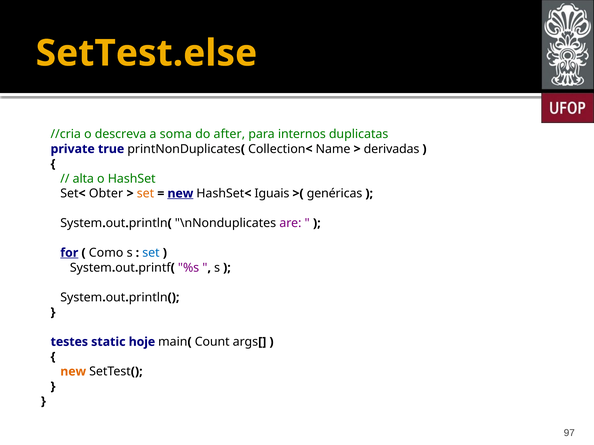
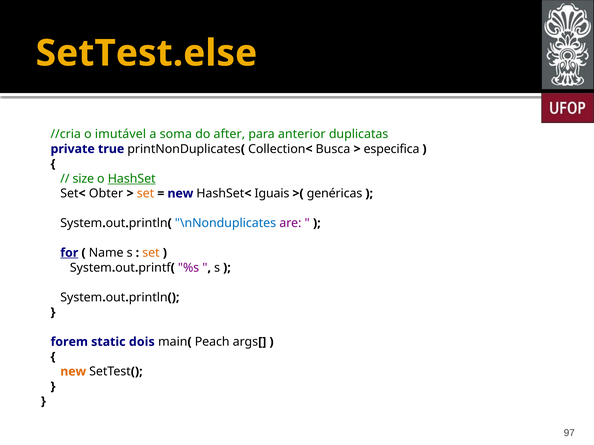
descreva: descreva -> imutável
internos: internos -> anterior
Name: Name -> Busca
derivadas: derivadas -> especifica
alta: alta -> size
HashSet underline: none -> present
new at (180, 194) underline: present -> none
\nNonduplicates colour: black -> blue
Como: Como -> Name
set at (151, 253) colour: blue -> orange
testes: testes -> forem
hoje: hoje -> dois
Count: Count -> Peach
